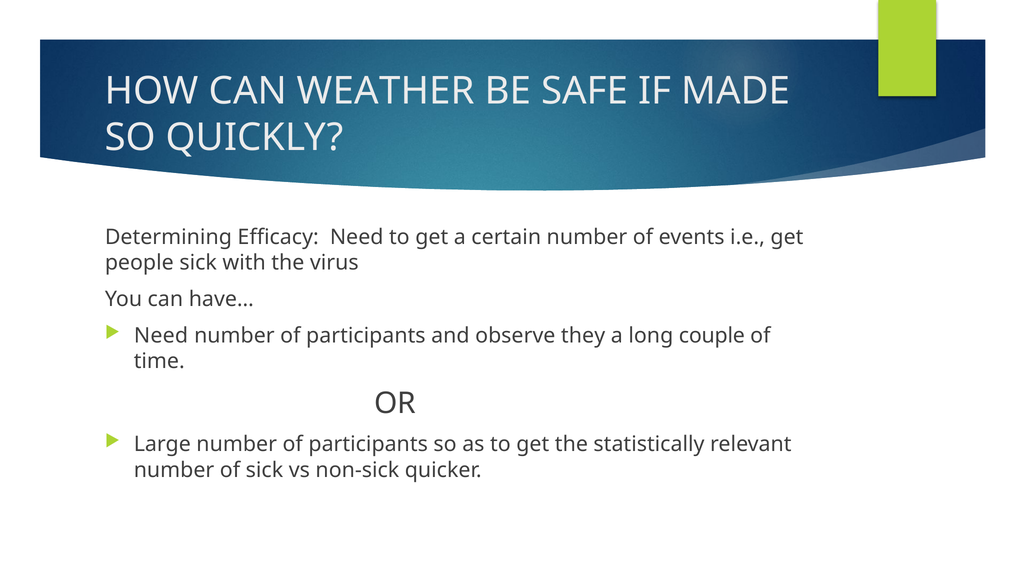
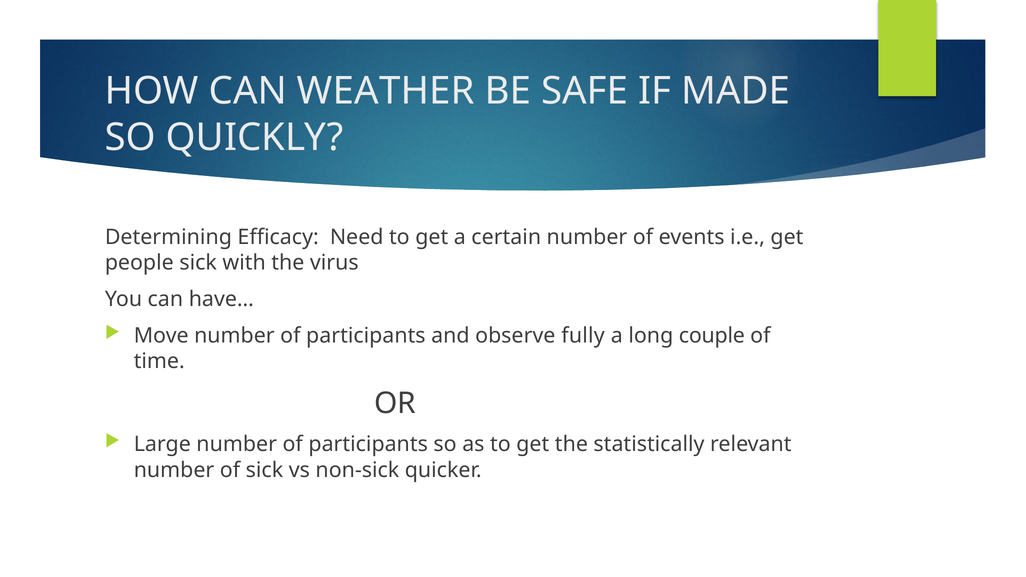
Need at (161, 336): Need -> Move
they: they -> fully
